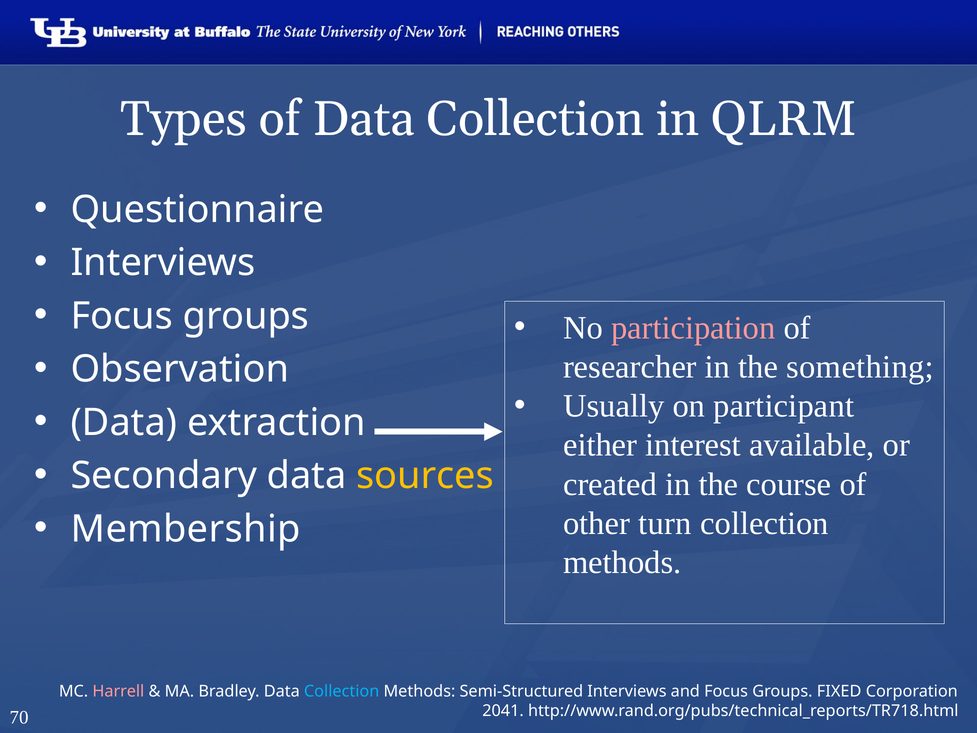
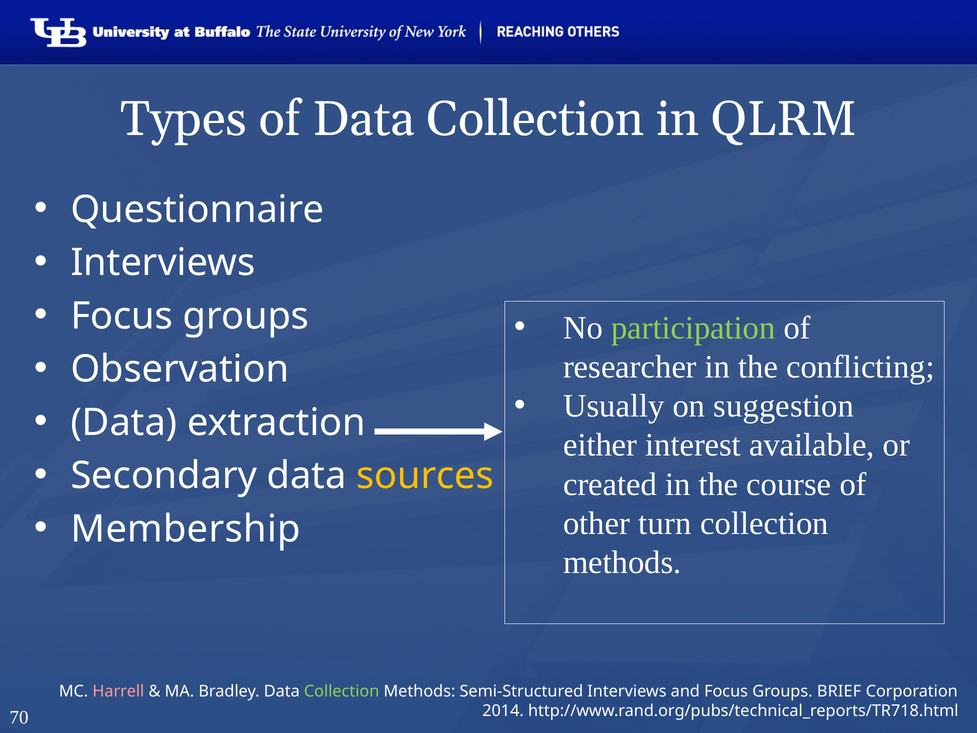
participation colour: pink -> light green
something: something -> conflicting
participant: participant -> suggestion
Collection at (342, 691) colour: light blue -> light green
FIXED: FIXED -> BRIEF
2041: 2041 -> 2014
